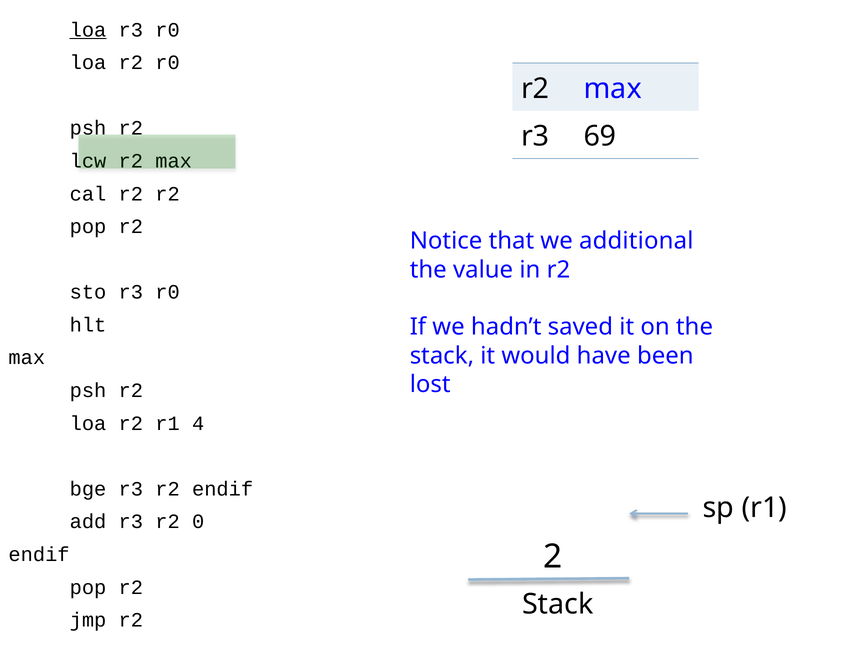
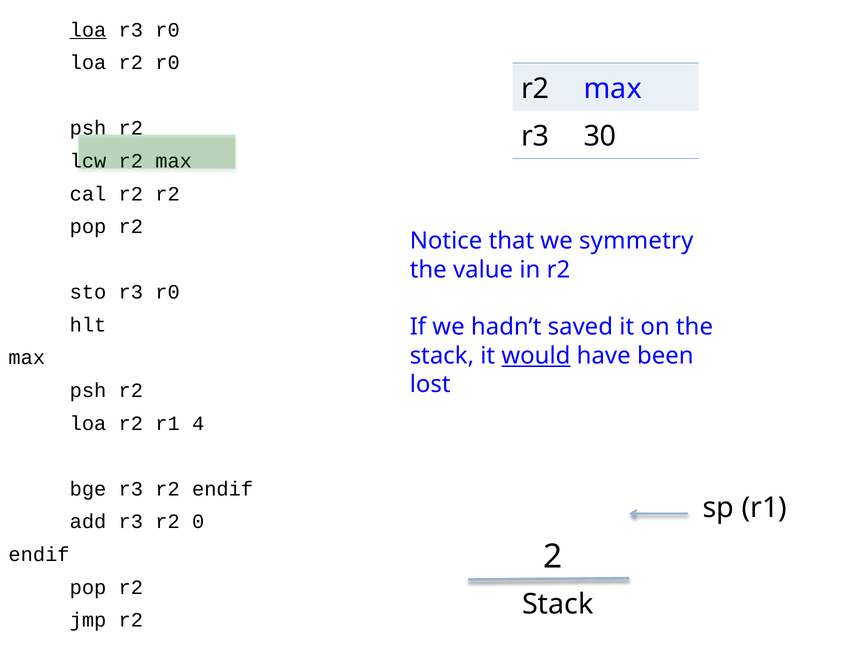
69: 69 -> 30
additional: additional -> symmetry
would underline: none -> present
